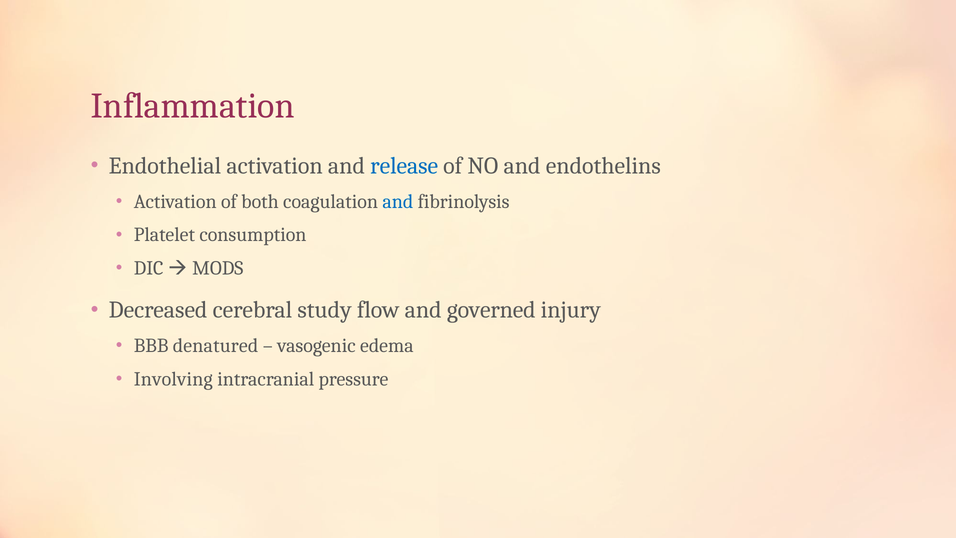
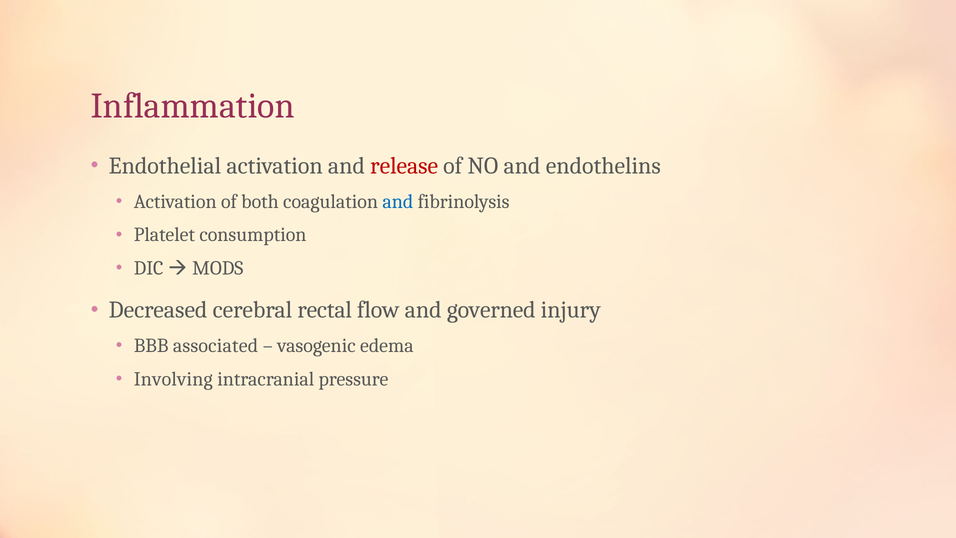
release colour: blue -> red
study: study -> rectal
denatured: denatured -> associated
